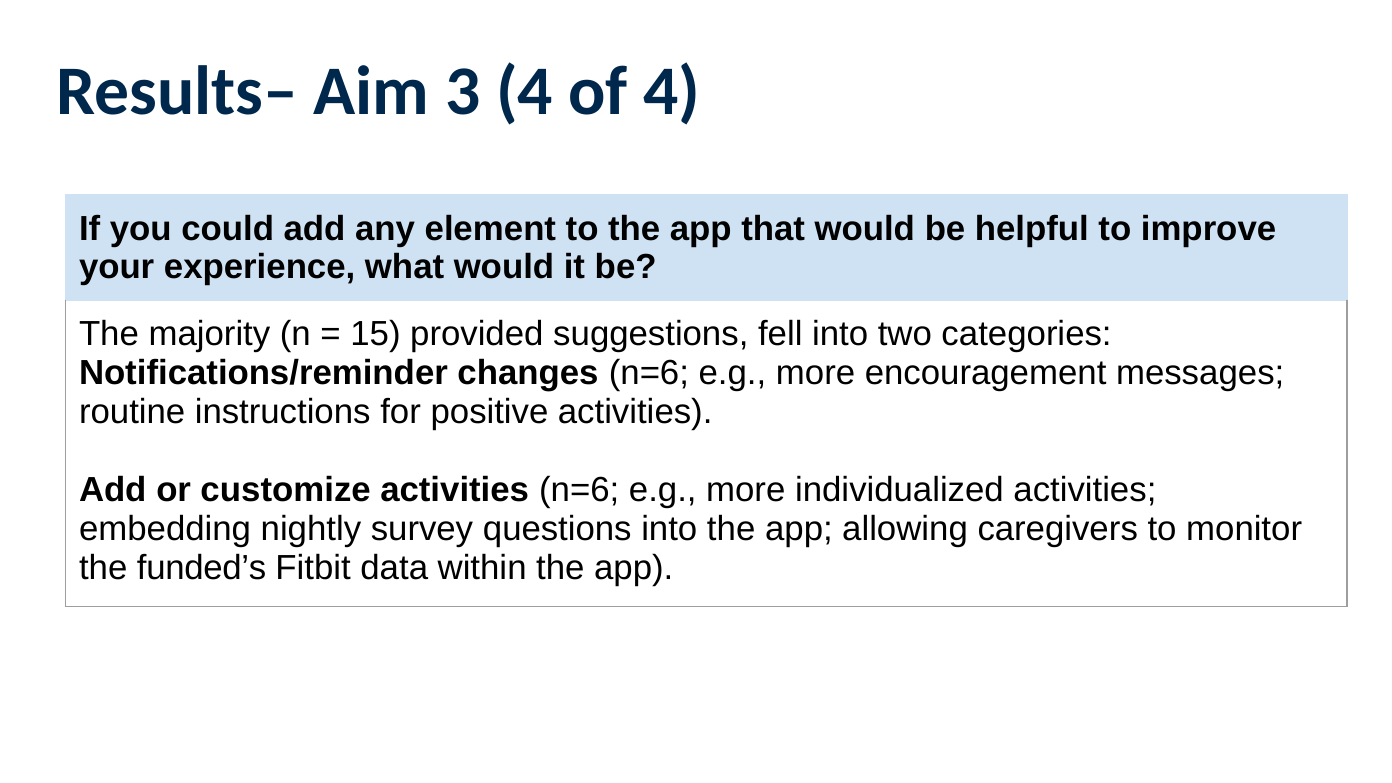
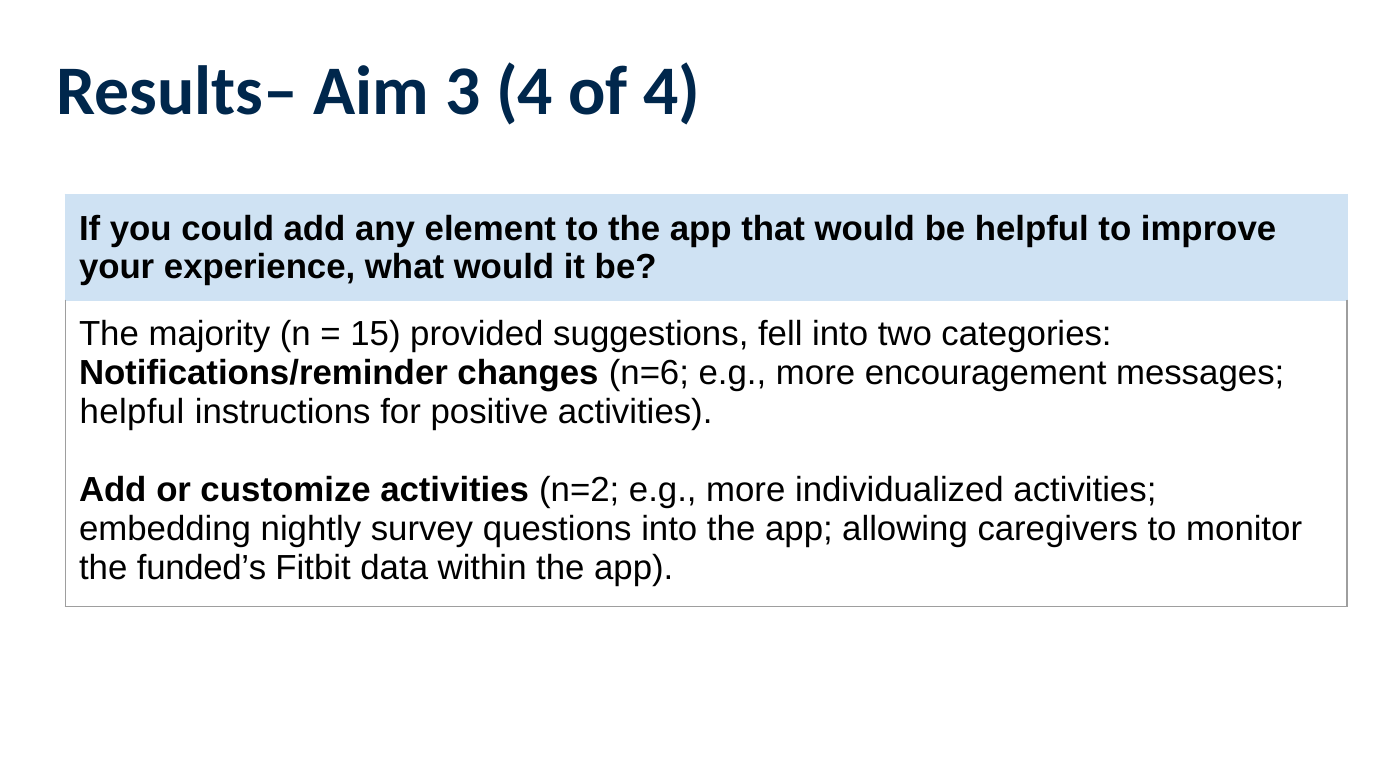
routine at (132, 412): routine -> helpful
activities n=6: n=6 -> n=2
